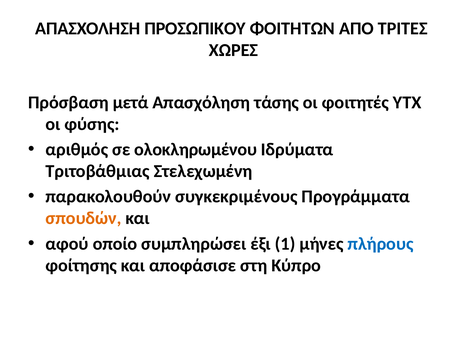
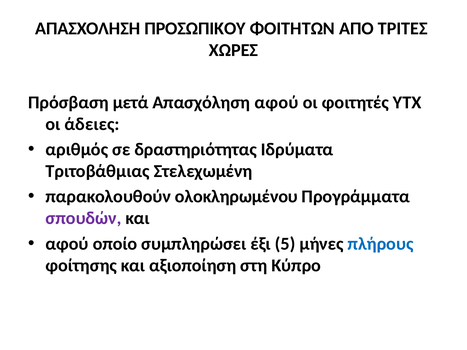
Απασχόληση τάσης: τάσης -> αφού
φύσης: φύσης -> άδειες
ολοκληρωμένου: ολοκληρωμένου -> δραστηριότητας
συγκεκριμένους: συγκεκριμένους -> ολοκληρωμένου
σπουδών colour: orange -> purple
1: 1 -> 5
αποφάσισε: αποφάσισε -> αξιοποίηση
